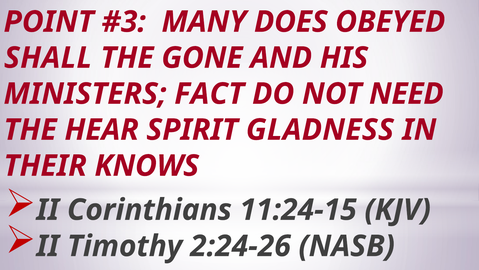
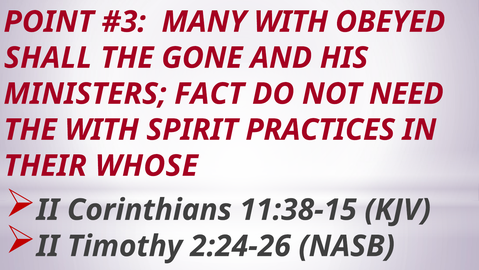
MANY DOES: DOES -> WITH
THE HEAR: HEAR -> WITH
GLADNESS: GLADNESS -> PRACTICES
KNOWS: KNOWS -> WHOSE
11:24-15: 11:24-15 -> 11:38-15
